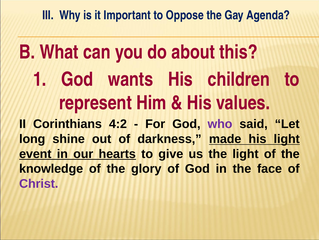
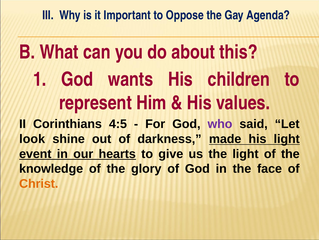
4:2: 4:2 -> 4:5
long: long -> look
Christ colour: purple -> orange
